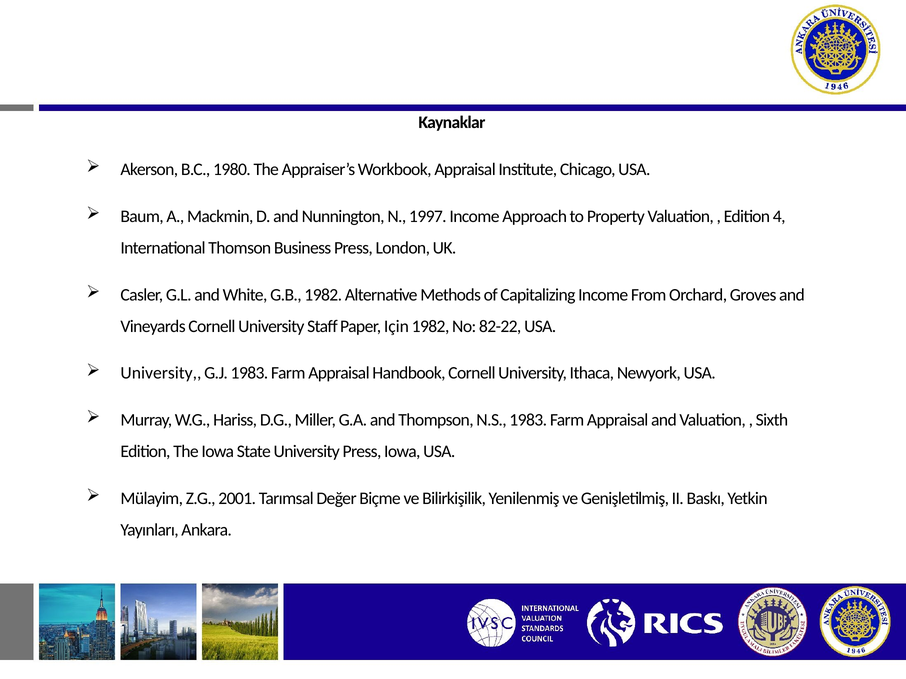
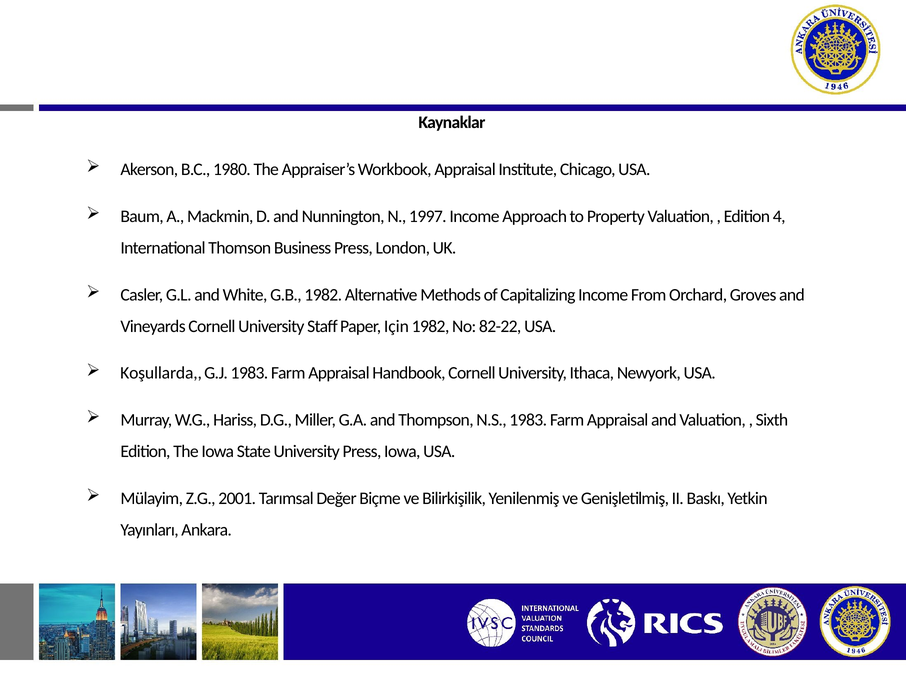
University at (161, 373): University -> Koşullarda
